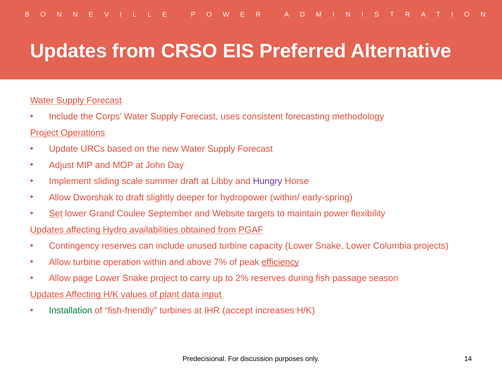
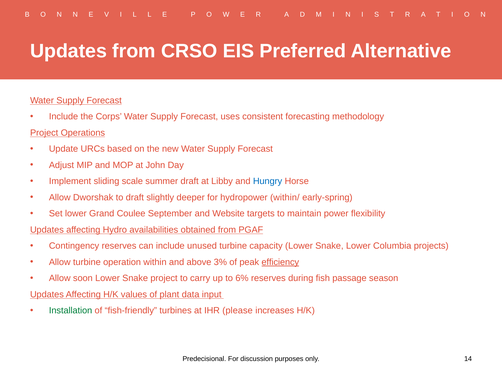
Hungry colour: purple -> blue
Set underline: present -> none
7%: 7% -> 3%
page: page -> soon
2%: 2% -> 6%
accept: accept -> please
